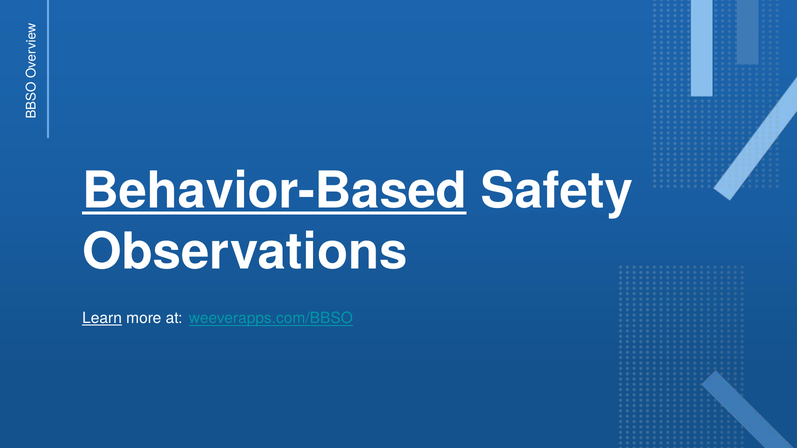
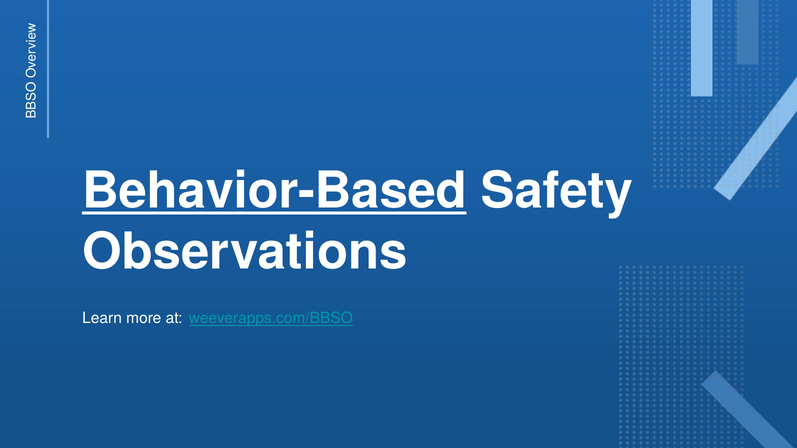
Learn underline: present -> none
